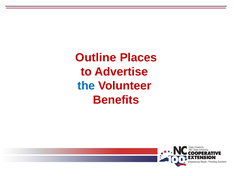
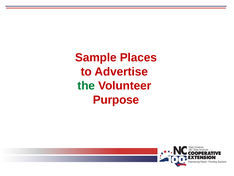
Outline: Outline -> Sample
the colour: blue -> green
Benefits: Benefits -> Purpose
